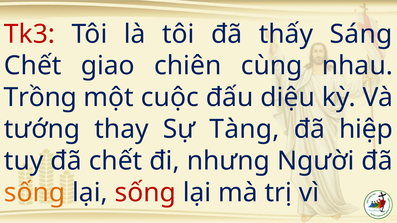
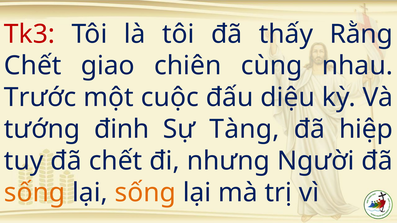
Sáng: Sáng -> Rằng
Trồng: Trồng -> Trước
thay: thay -> đinh
sống at (145, 193) colour: red -> orange
